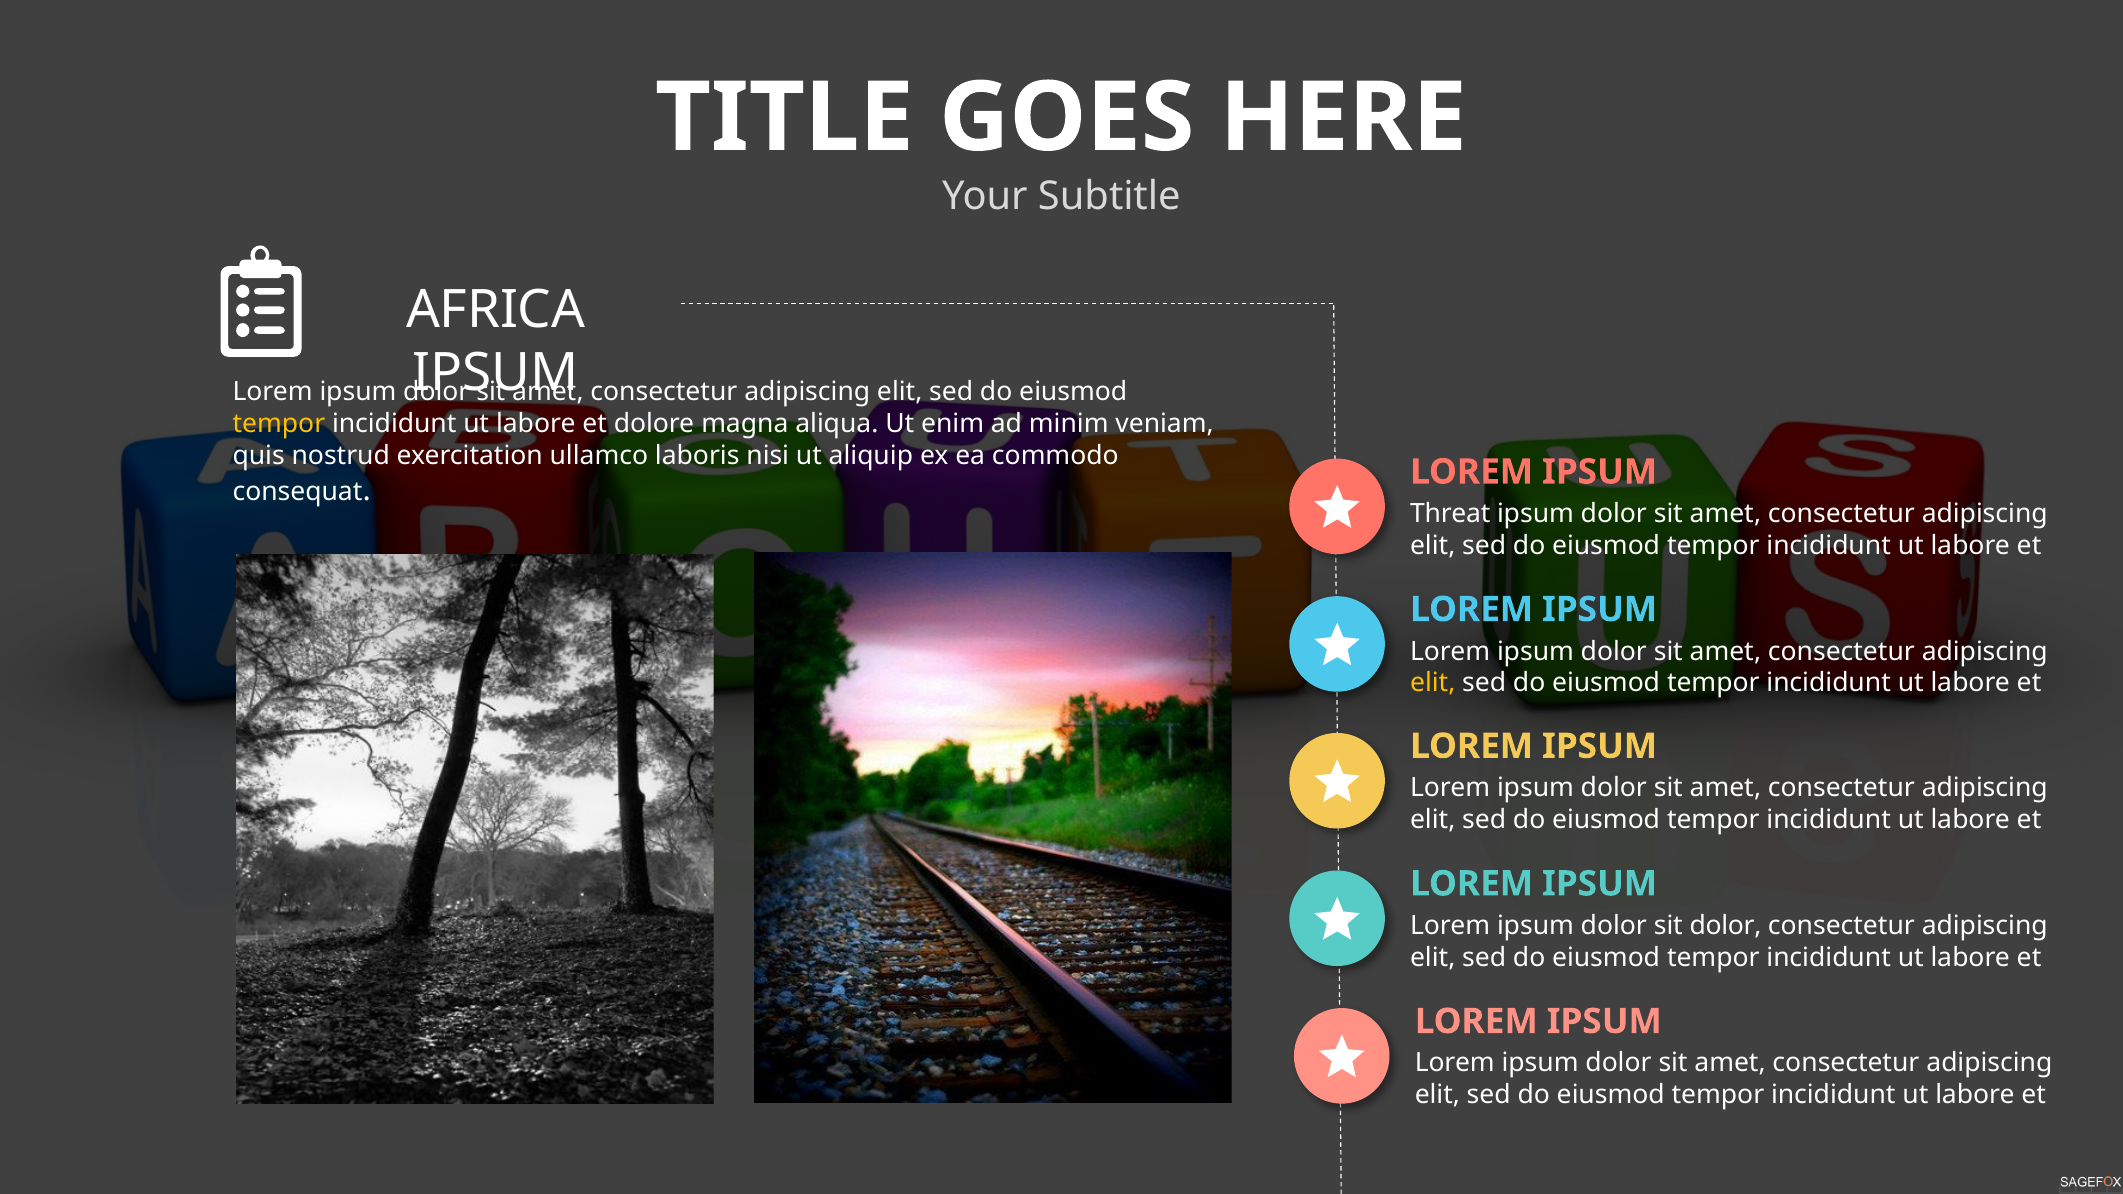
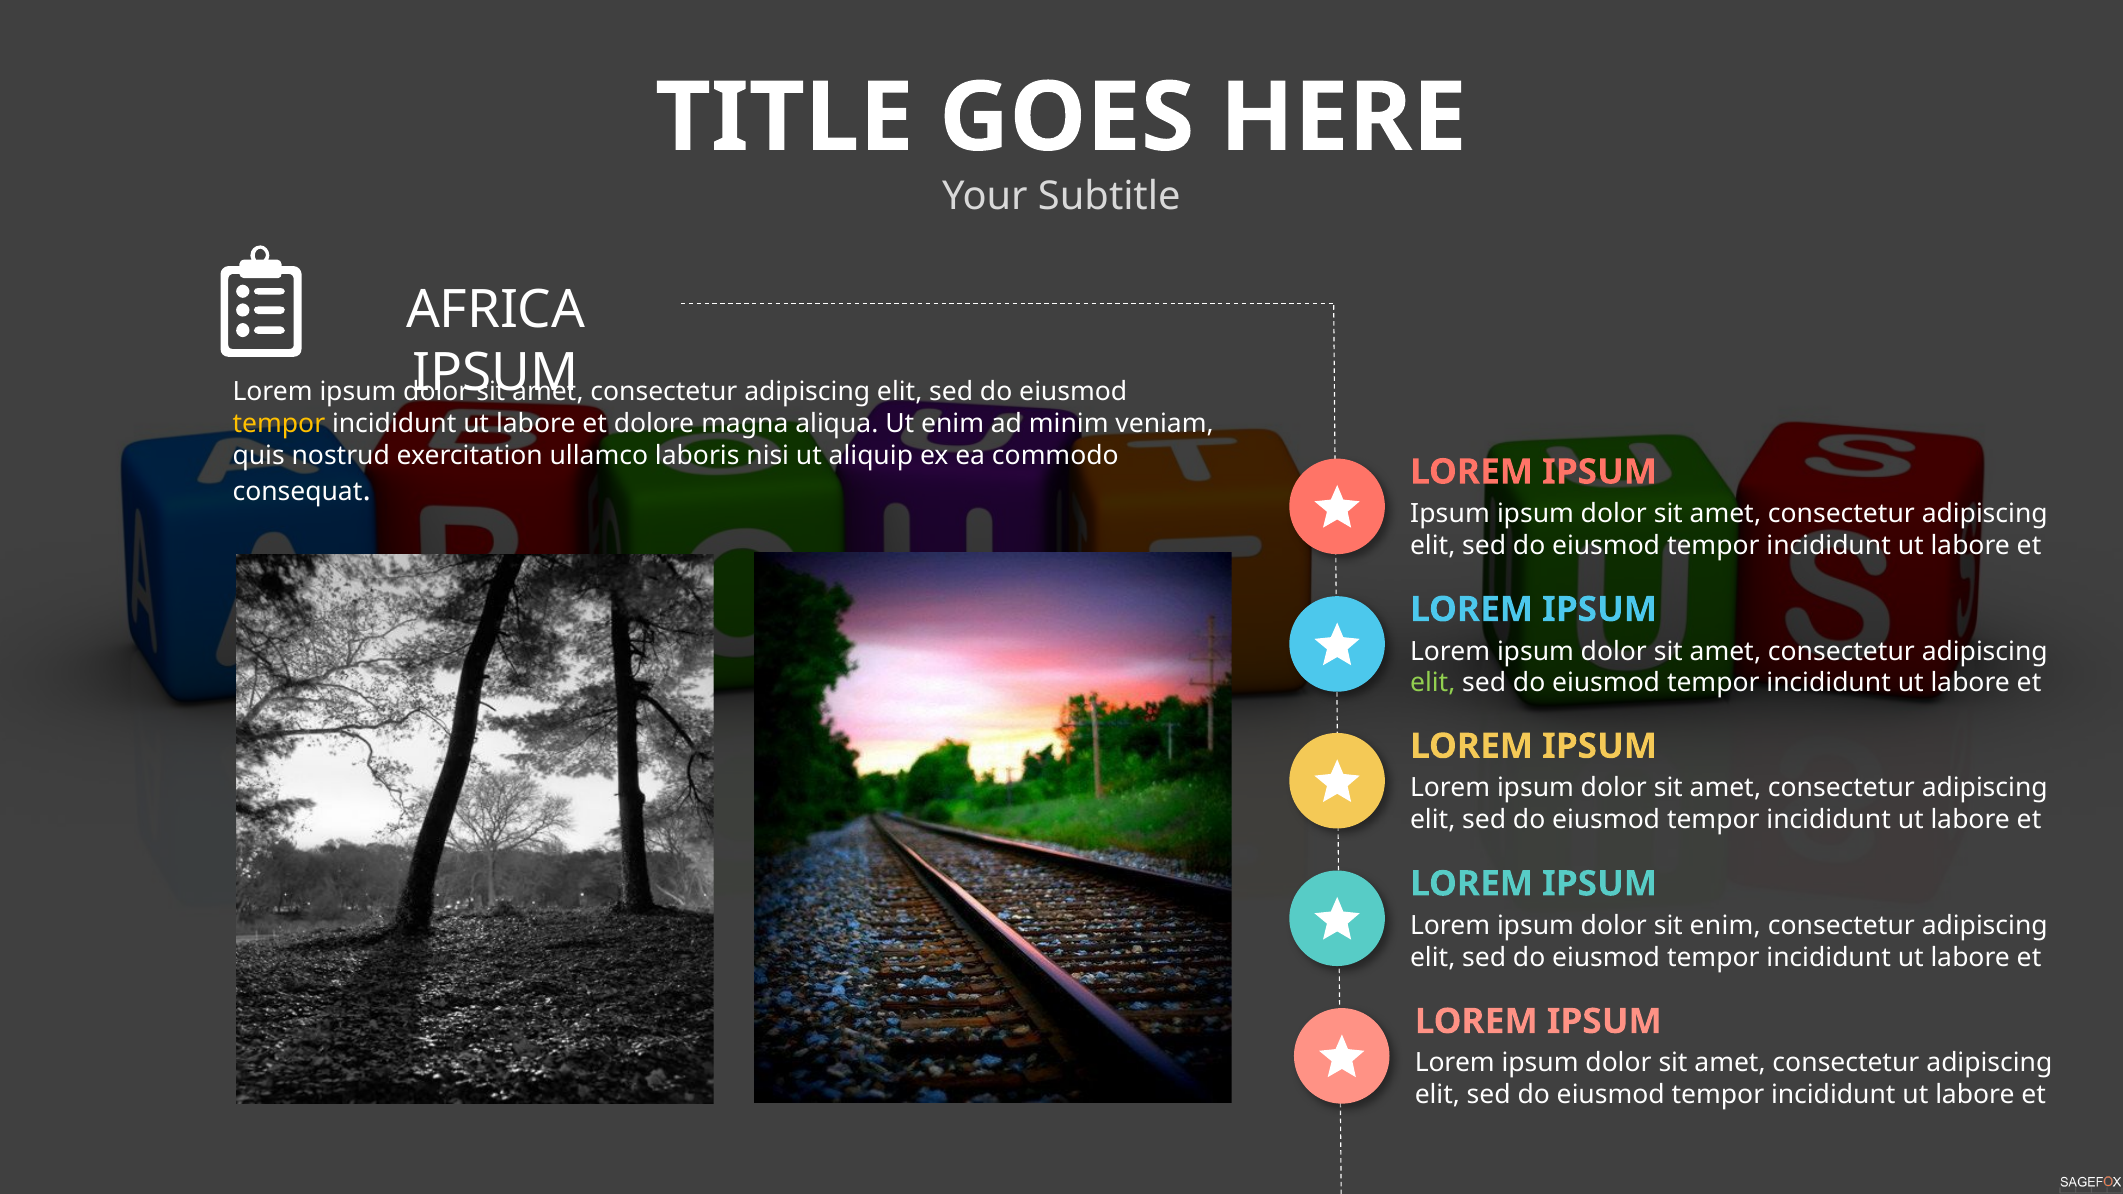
Threat at (1450, 514): Threat -> Ipsum
elit at (1433, 683) colour: yellow -> light green
sit dolor: dolor -> enim
